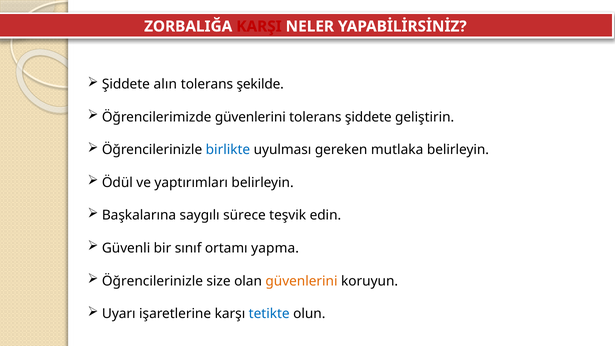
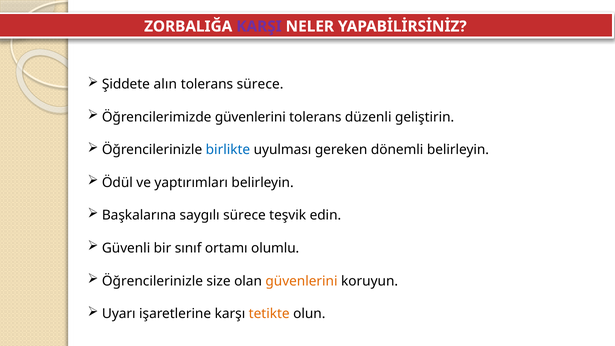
KARŞI colour: red -> purple
tolerans şekilde: şekilde -> sürece
tolerans şiddete: şiddete -> düzenli
mutlaka: mutlaka -> dönemli
yapma: yapma -> olumlu
tetikte colour: blue -> orange
